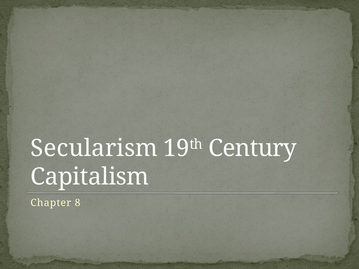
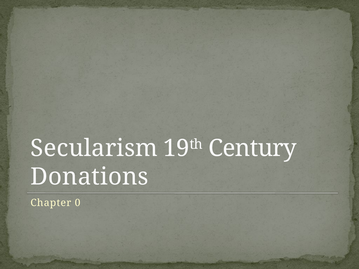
Capitalism: Capitalism -> Donations
8: 8 -> 0
